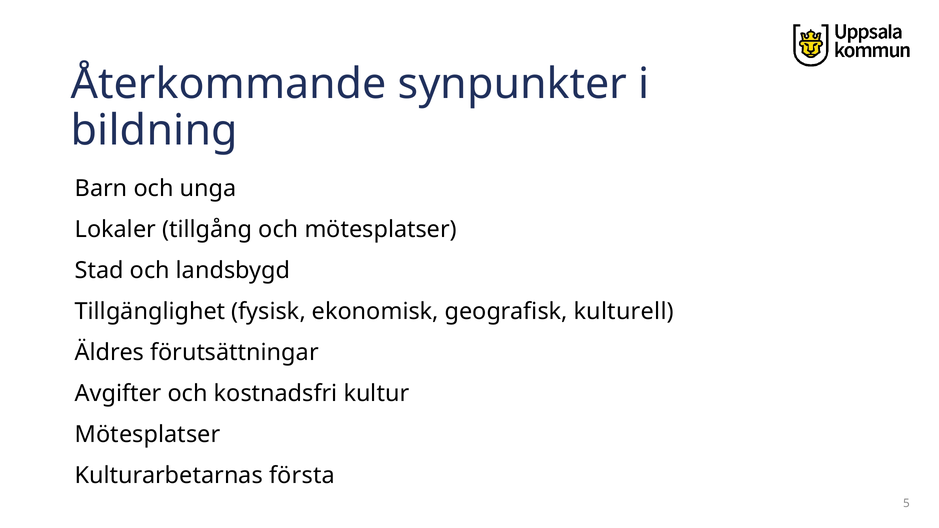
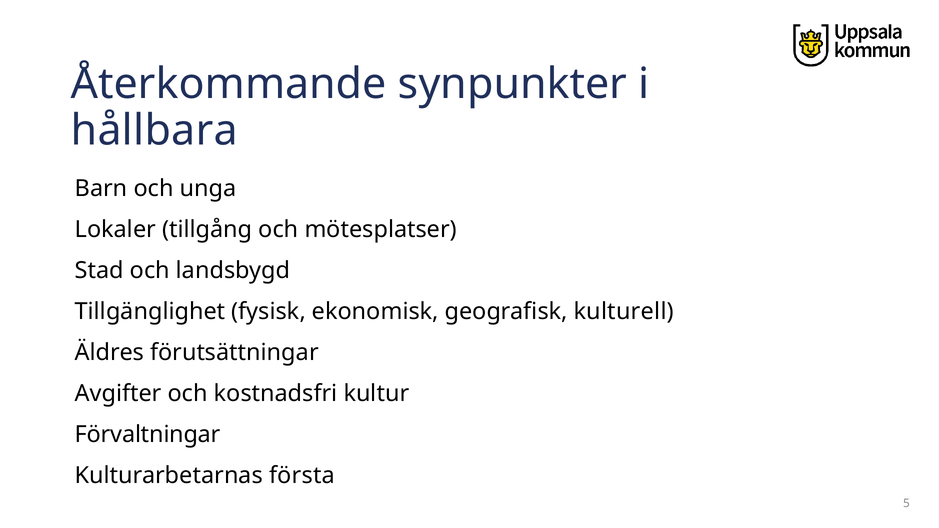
bildning: bildning -> hållbara
Mötesplatser at (148, 435): Mötesplatser -> Förvaltningar
